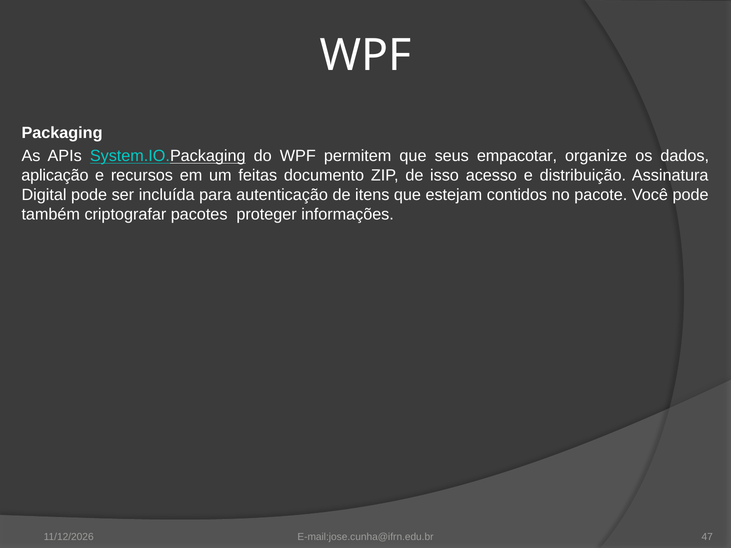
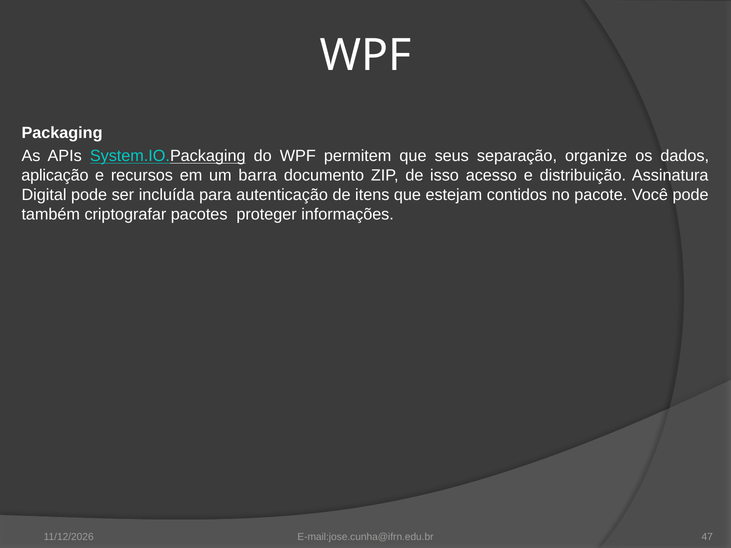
empacotar: empacotar -> separação
feitas: feitas -> barra
